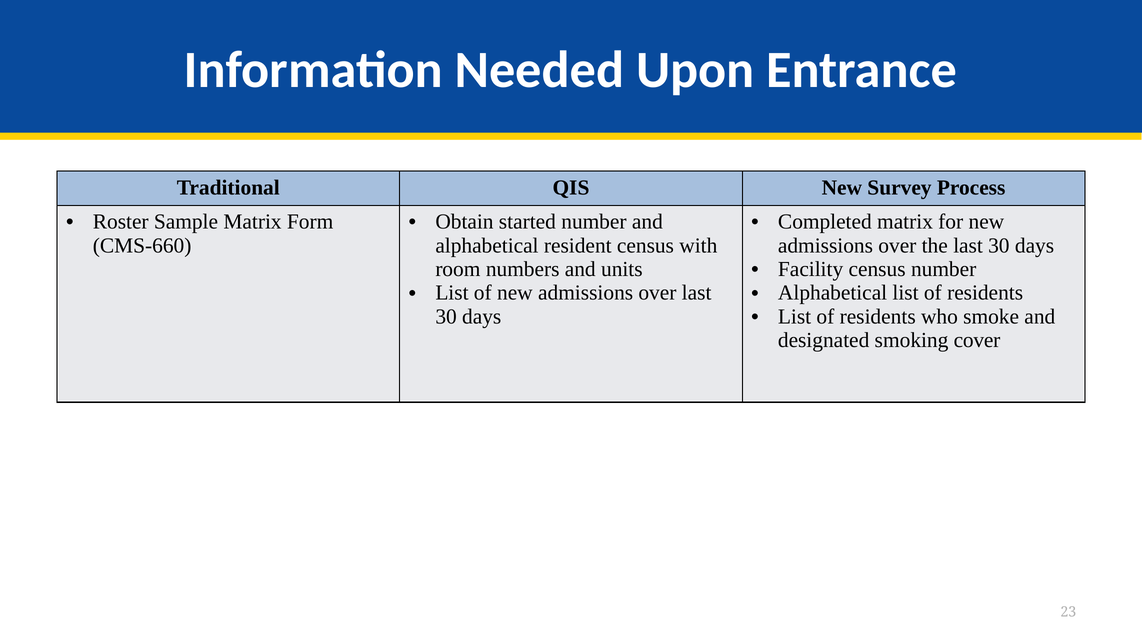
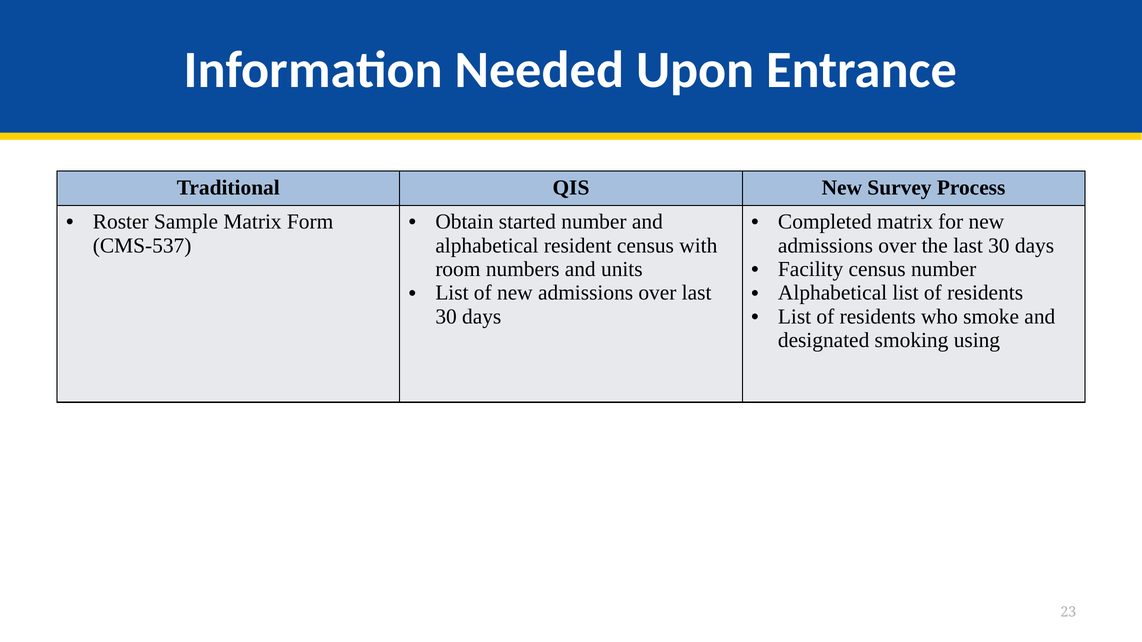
CMS-660: CMS-660 -> CMS-537
cover: cover -> using
